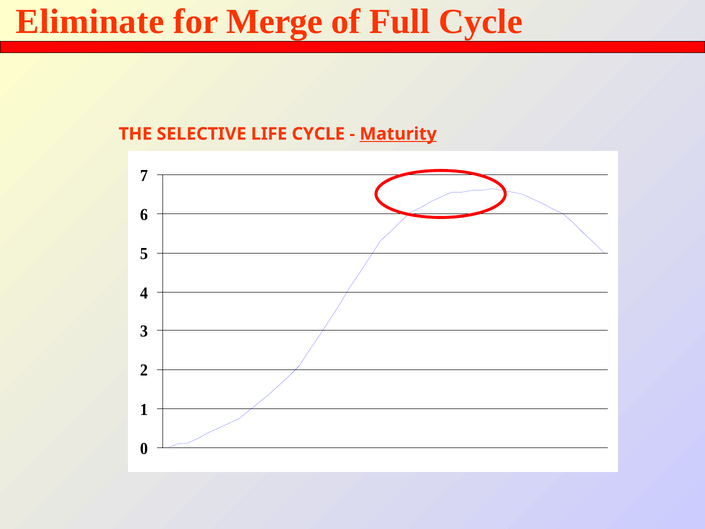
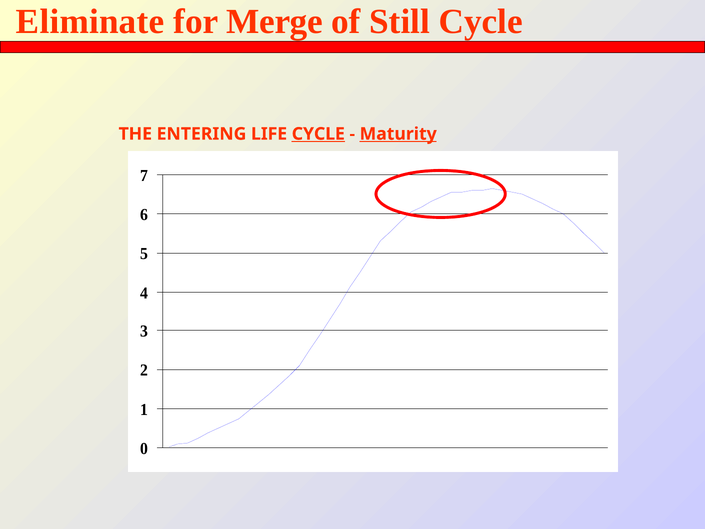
Full: Full -> Still
SELECTIVE: SELECTIVE -> ENTERING
CYCLE at (318, 134) underline: none -> present
